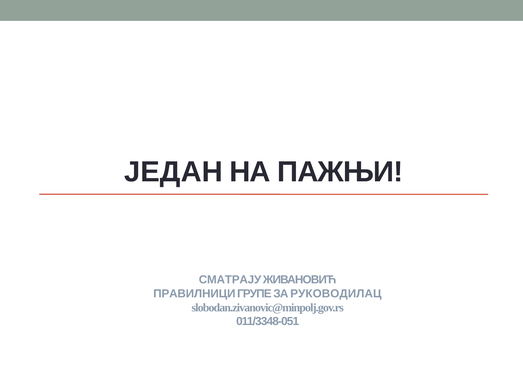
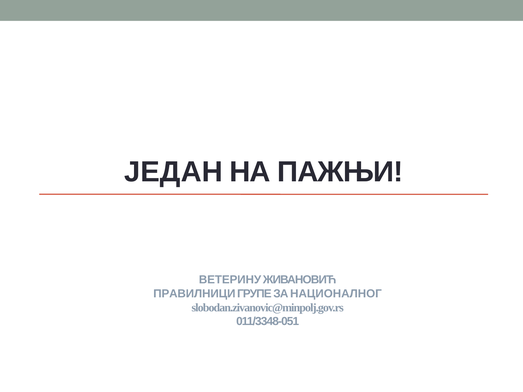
СМАТРАЈУ: СМАТРАЈУ -> ВЕТЕРИНУ
РУКОВОДИЛАЦ: РУКОВОДИЛАЦ -> НАЦИОНАЛНОГ
